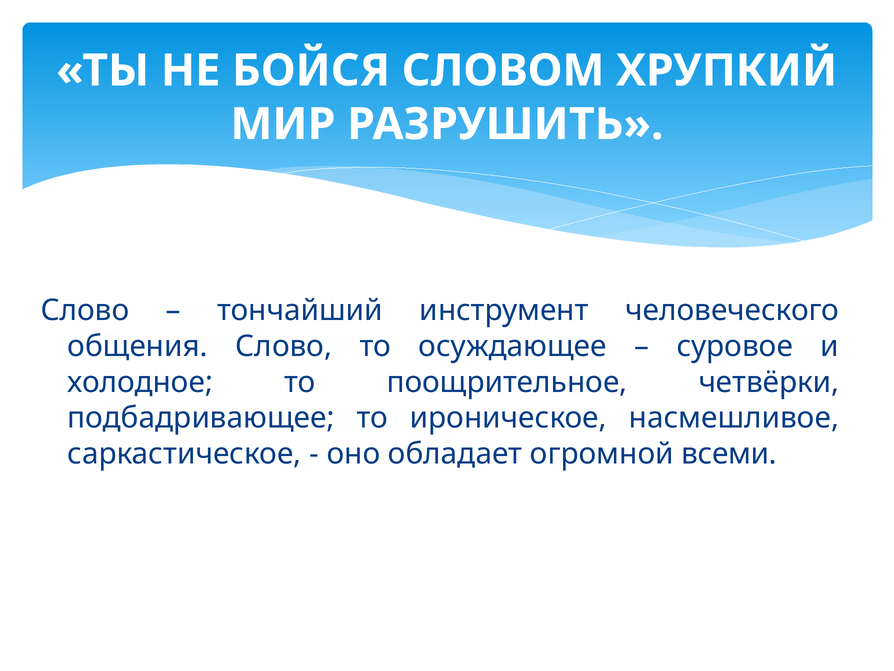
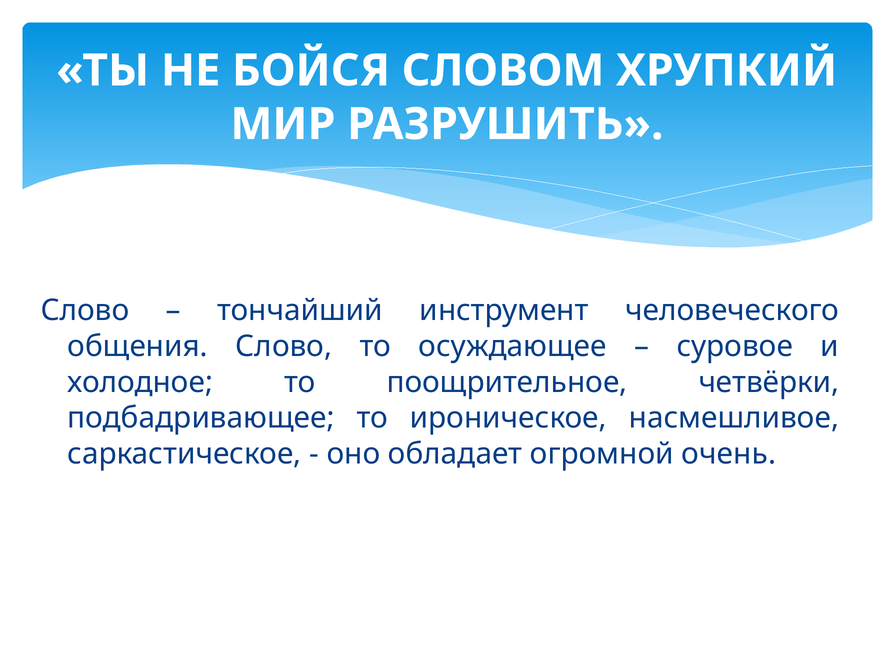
всеми: всеми -> очень
